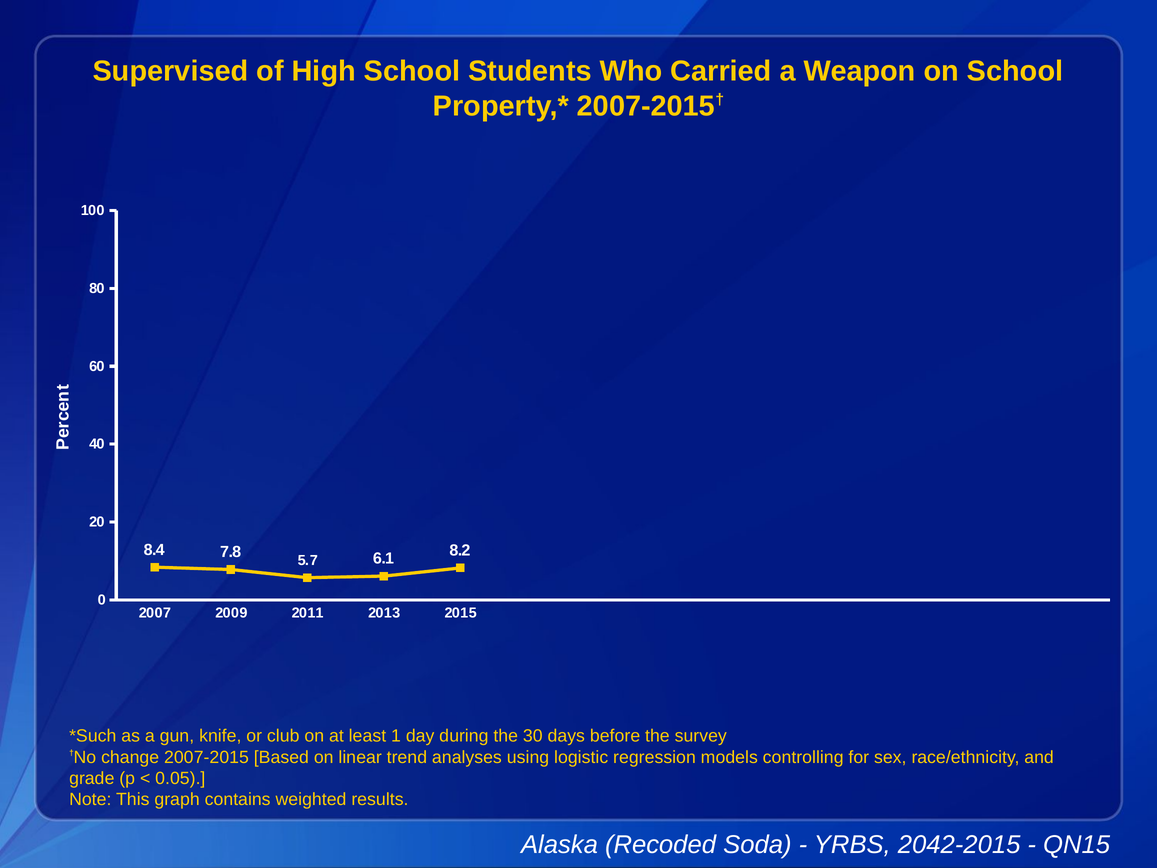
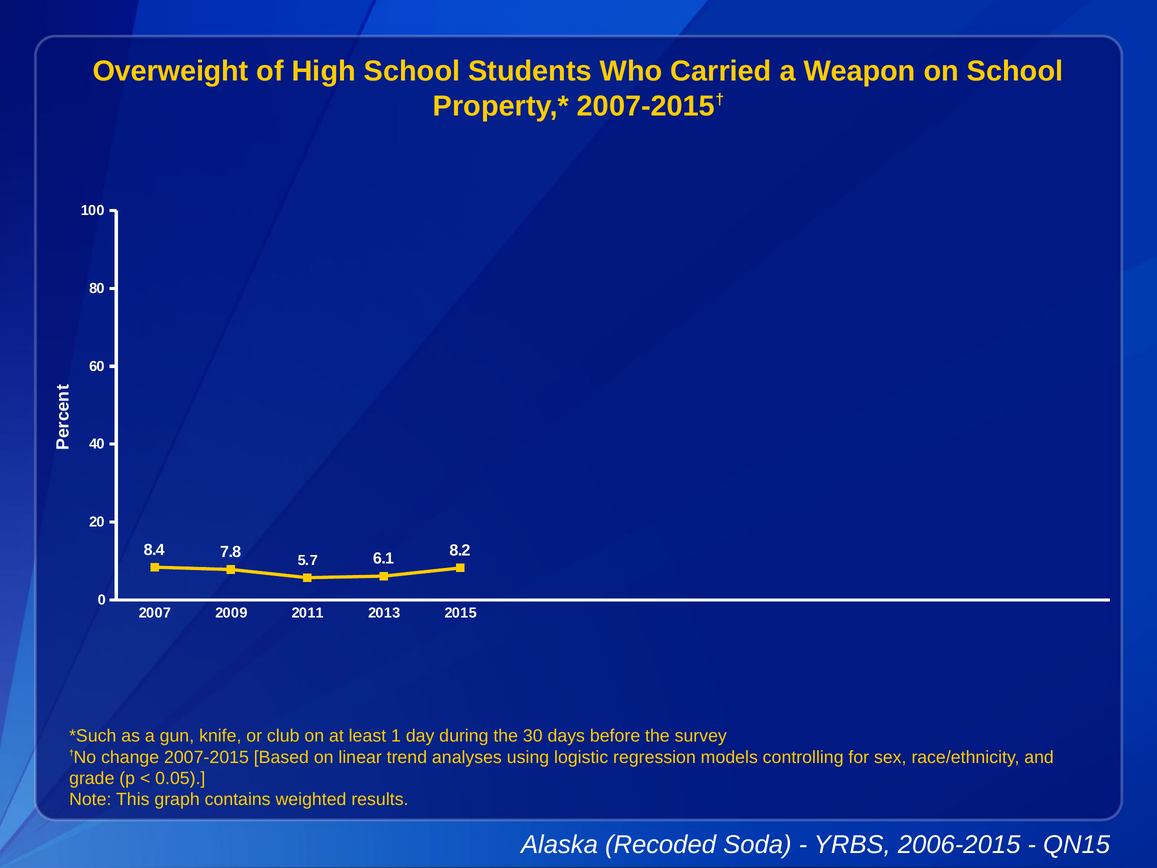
Supervised: Supervised -> Overweight
2042-2015: 2042-2015 -> 2006-2015
